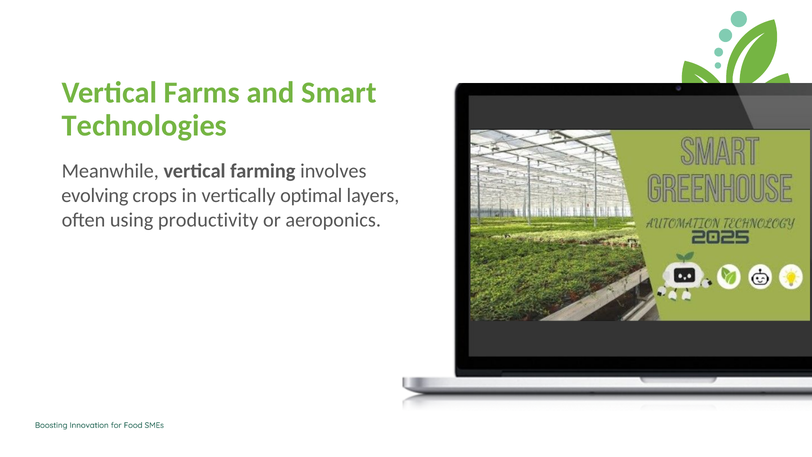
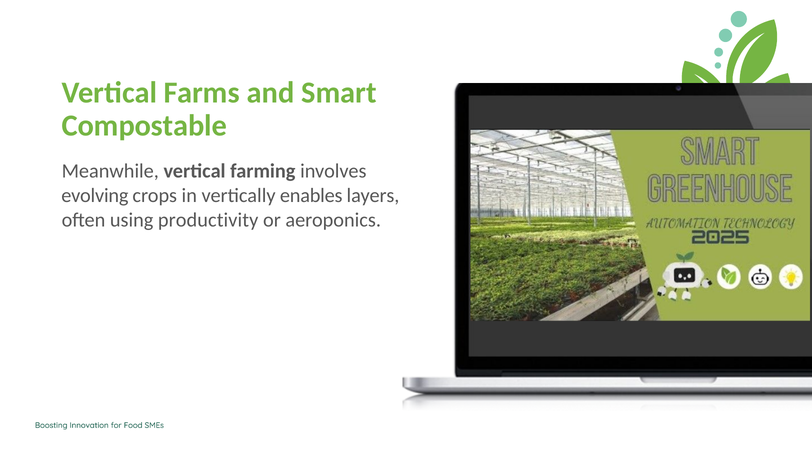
Technologies: Technologies -> Compostable
optimal: optimal -> enables
